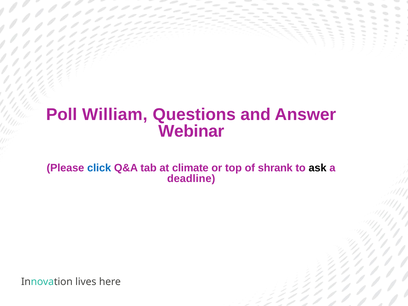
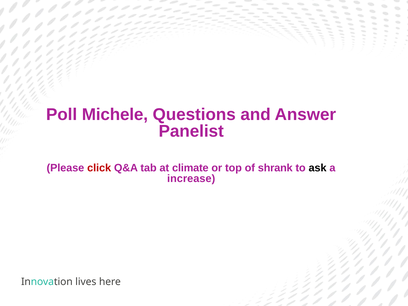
William: William -> Michele
Webinar: Webinar -> Panelist
click colour: blue -> red
deadline: deadline -> increase
